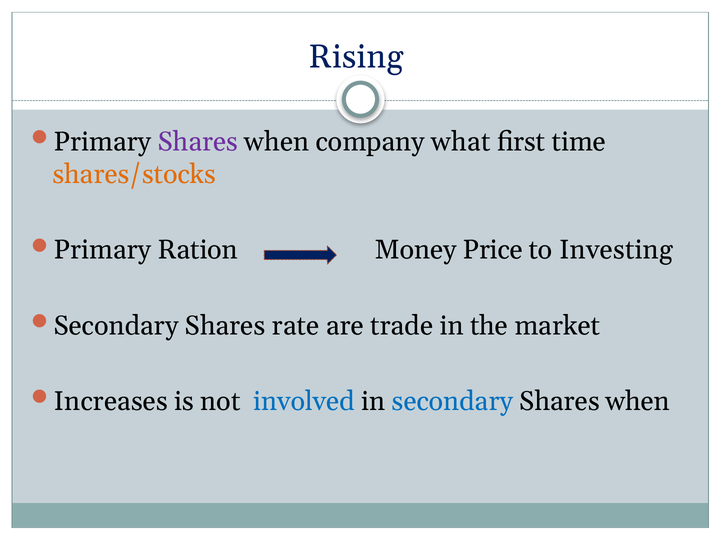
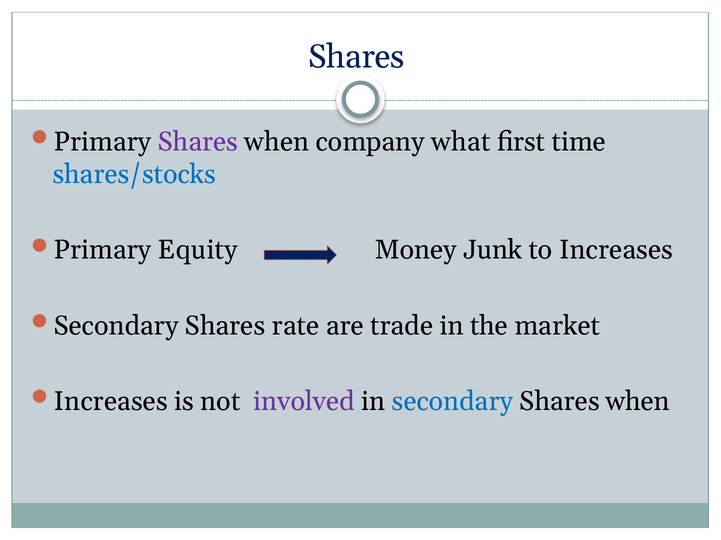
Rising at (356, 57): Rising -> Shares
shares/stocks colour: orange -> blue
Ration: Ration -> Equity
Price: Price -> Junk
to Investing: Investing -> Increases
involved colour: blue -> purple
